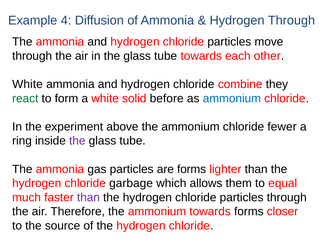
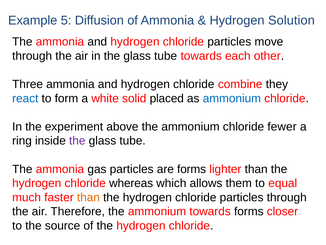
4: 4 -> 5
Hydrogen Through: Through -> Solution
White at (27, 84): White -> Three
react colour: green -> blue
before: before -> placed
garbage: garbage -> whereas
than at (88, 197) colour: purple -> orange
